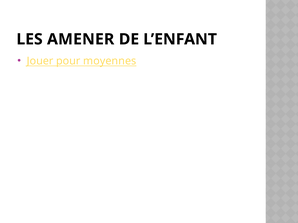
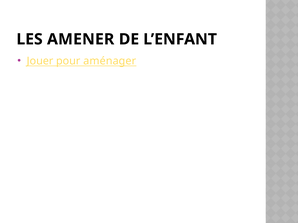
moyennes: moyennes -> aménager
